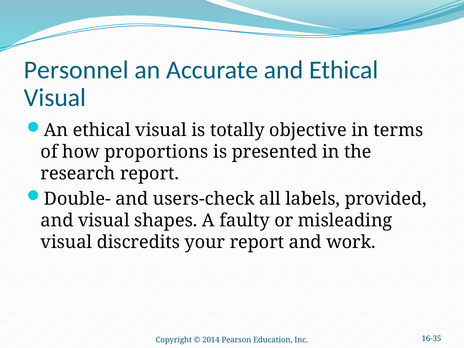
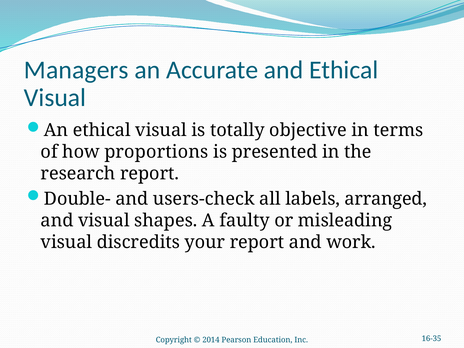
Personnel: Personnel -> Managers
provided: provided -> arranged
